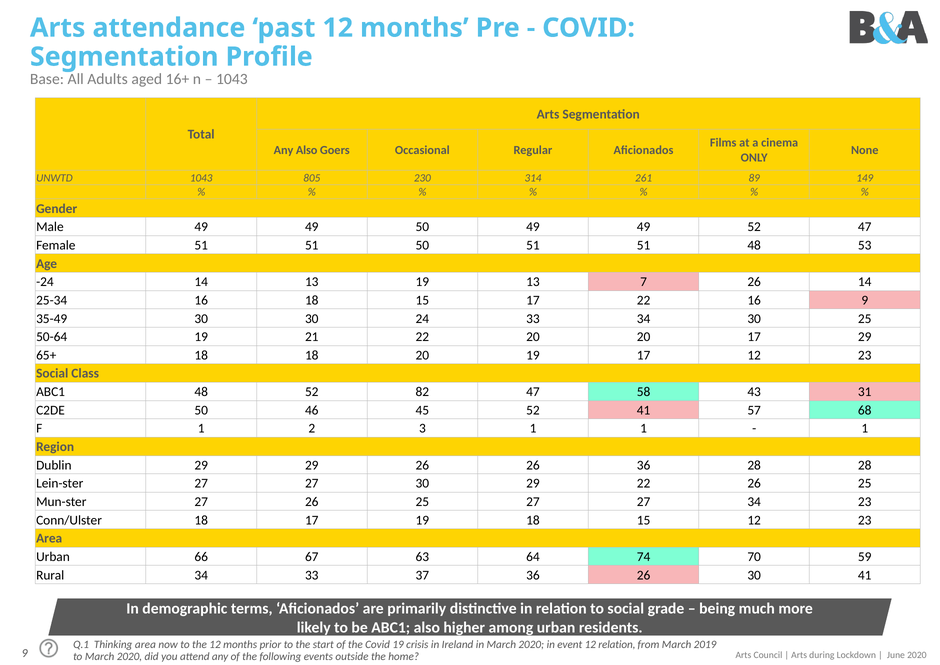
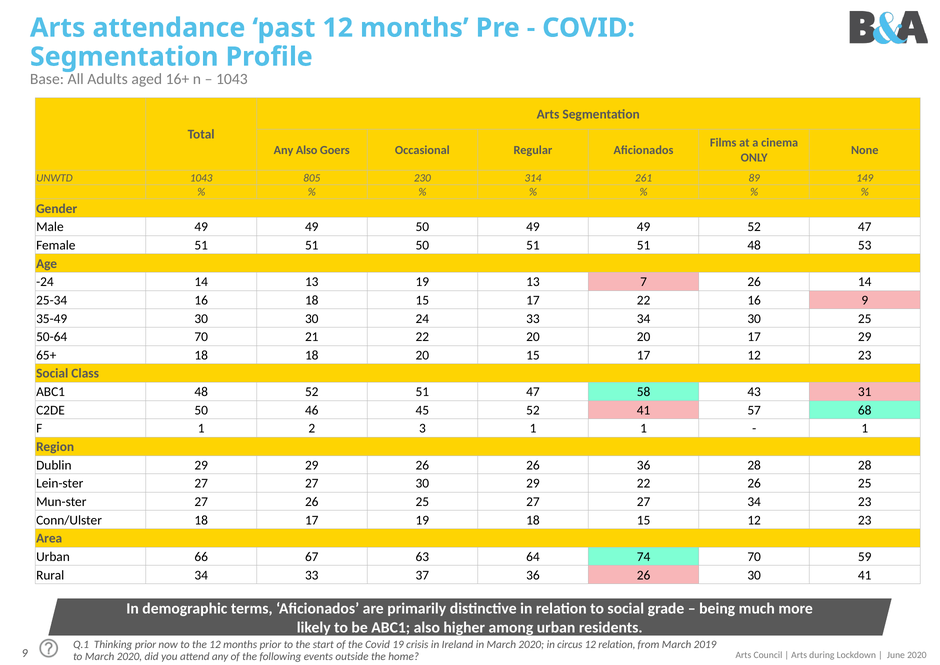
50-64 19: 19 -> 70
20 19: 19 -> 15
52 82: 82 -> 51
Thinking area: area -> prior
event: event -> circus
